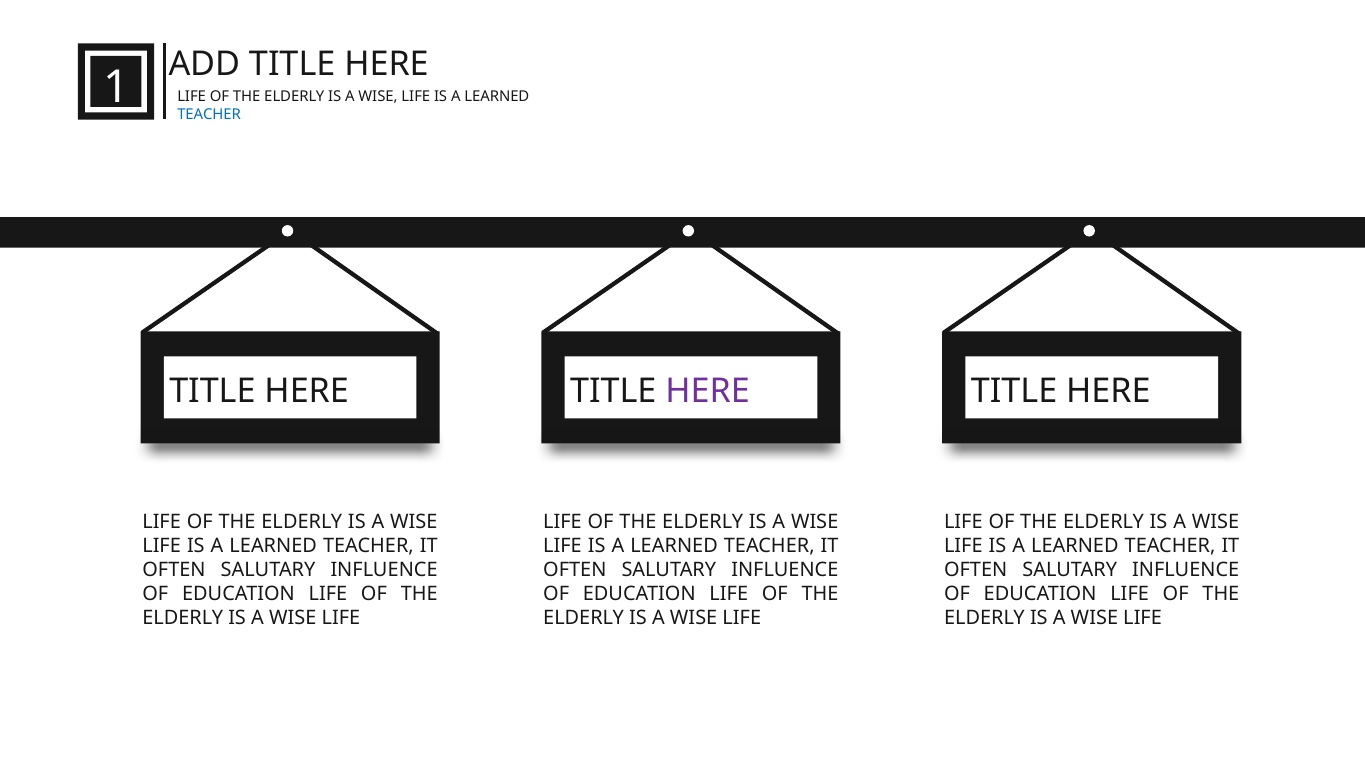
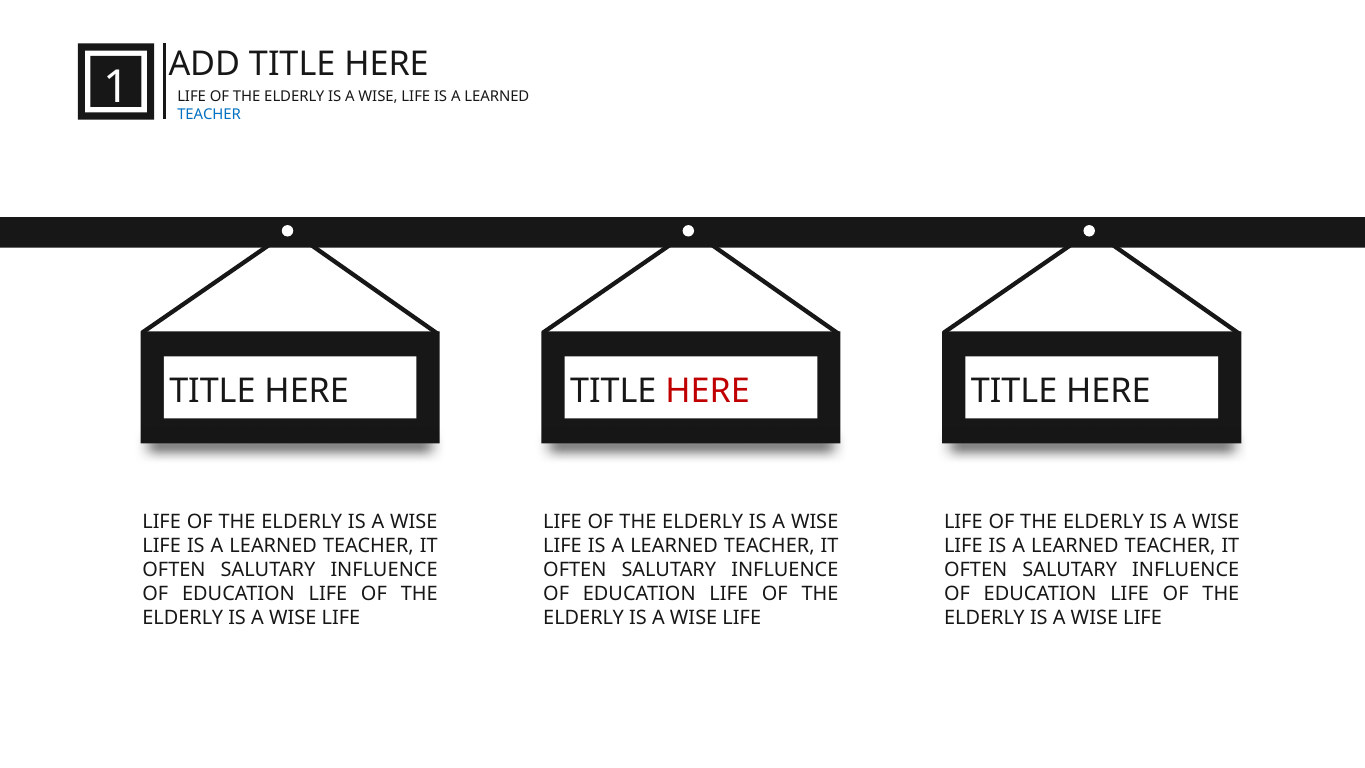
HERE at (708, 391) colour: purple -> red
